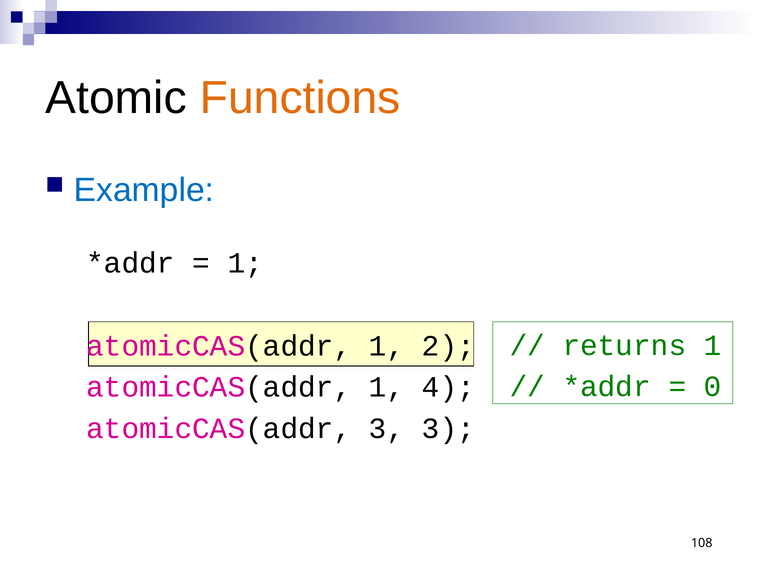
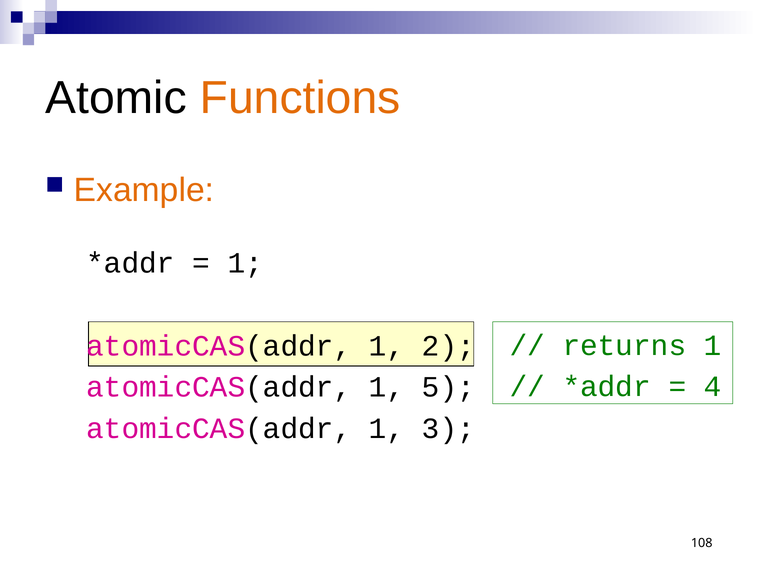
Example colour: blue -> orange
0: 0 -> 4
4: 4 -> 5
3 at (387, 429): 3 -> 1
